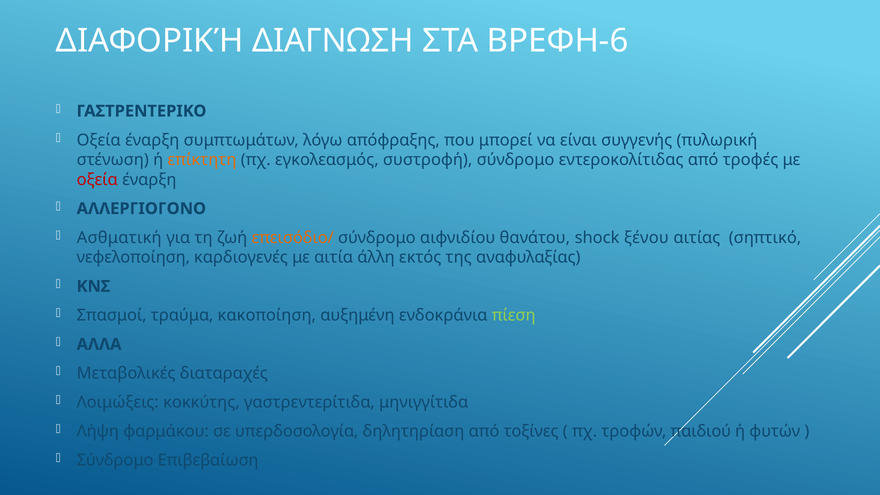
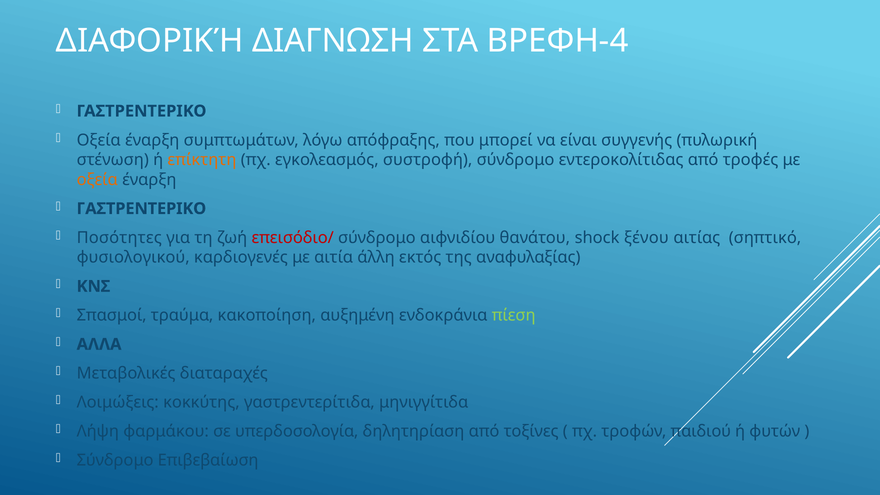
ΒΡΕΦΗ-6: ΒΡΕΦΗ-6 -> ΒΡΕΦΗ-4
οξεία at (97, 180) colour: red -> orange
ΑΛΛΕΡΓΙΟΓΟΝΟ at (141, 209): ΑΛΛΕΡΓΙΟΓΟΝΟ -> ΓΑΣΤΡΕΝΤΕΡΙΚΟ
Ασθματική: Ασθματική -> Ποσότητες
επεισόδιο/ colour: orange -> red
νεφελοποίηση: νεφελοποίηση -> φυσιολογικού
